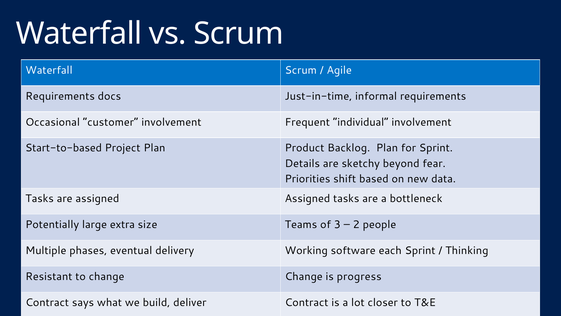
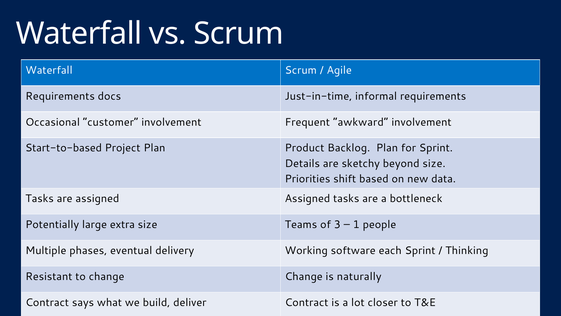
individual: individual -> awkward
beyond fear: fear -> size
2: 2 -> 1
progress: progress -> naturally
